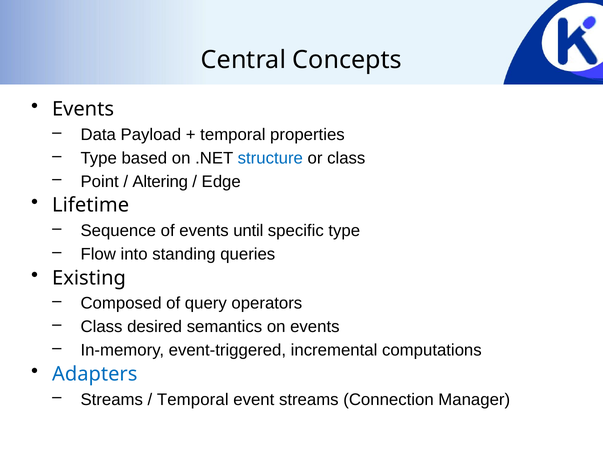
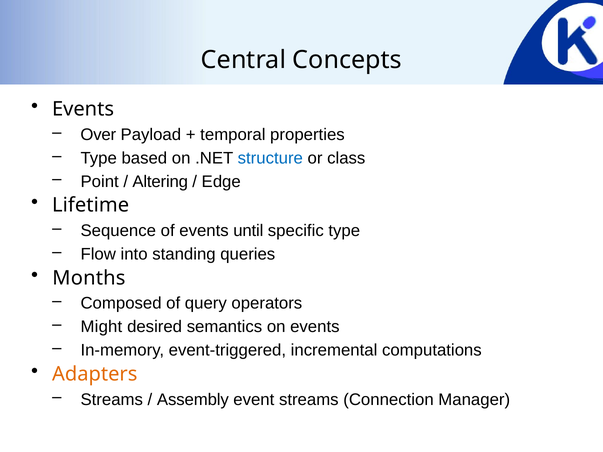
Data: Data -> Over
Existing: Existing -> Months
Class at (102, 327): Class -> Might
Adapters colour: blue -> orange
Temporal at (193, 400): Temporal -> Assembly
